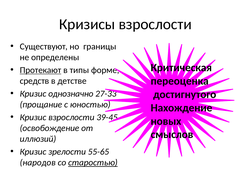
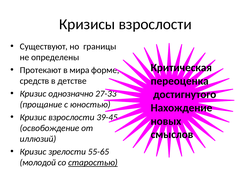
Протекают underline: present -> none
типы: типы -> мира
народов: народов -> молодой
